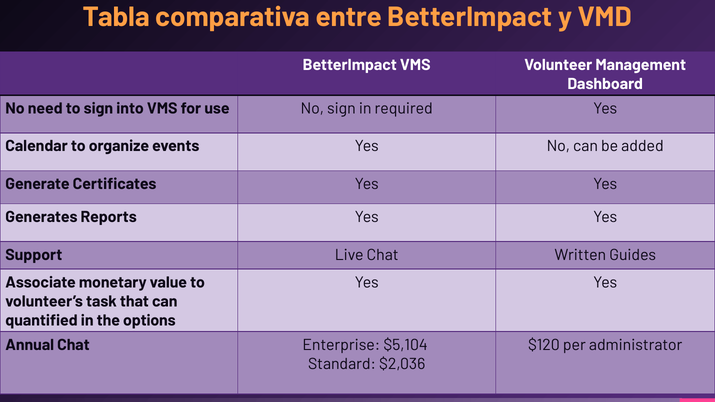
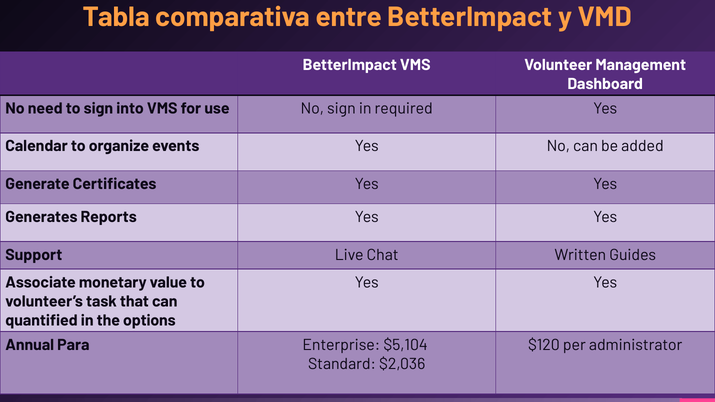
Annual Chat: Chat -> Para
